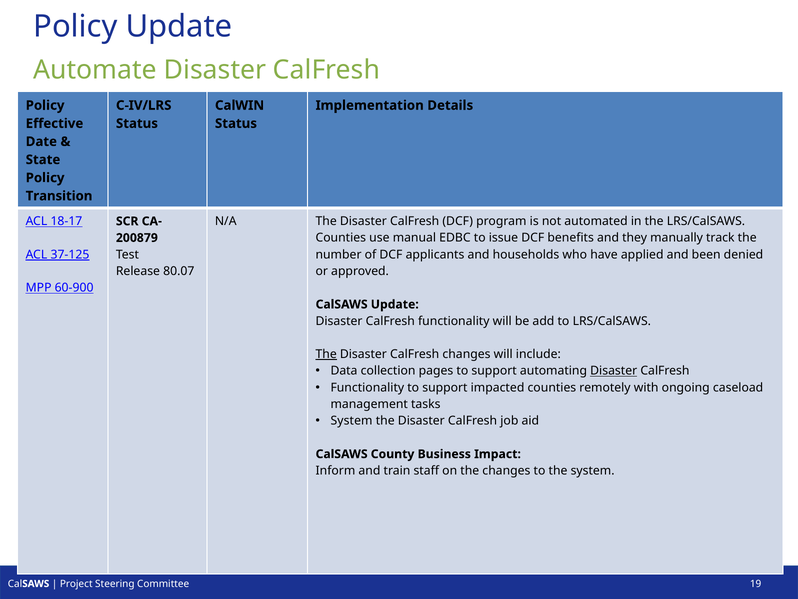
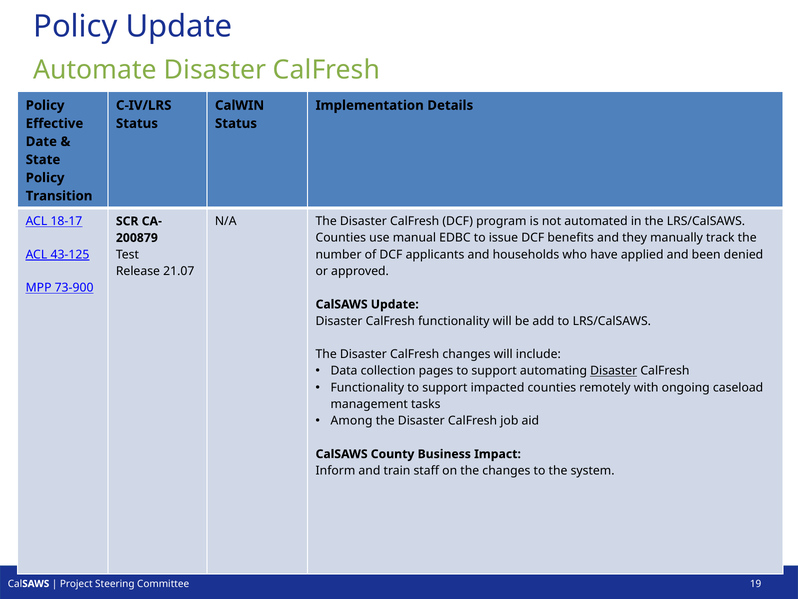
37-125: 37-125 -> 43-125
80.07: 80.07 -> 21.07
60-900: 60-900 -> 73-900
The at (326, 354) underline: present -> none
System at (352, 420): System -> Among
